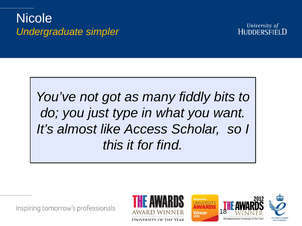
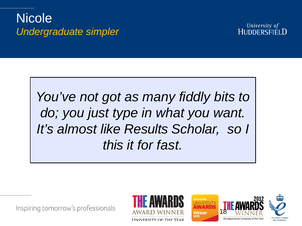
Access: Access -> Results
find: find -> fast
